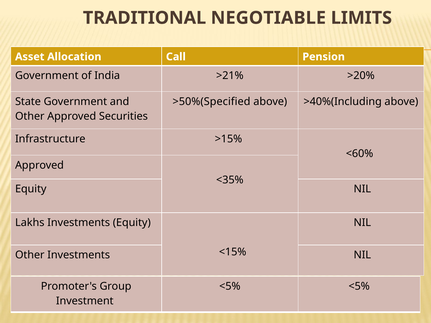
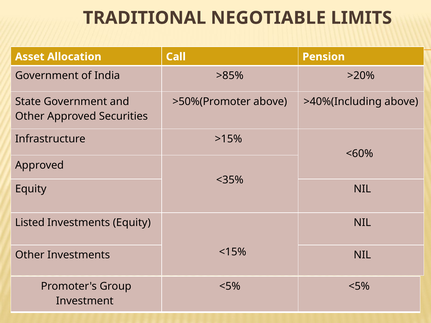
>21%: >21% -> >85%
>50%(Specified: >50%(Specified -> >50%(Promoter
Lakhs: Lakhs -> Listed
